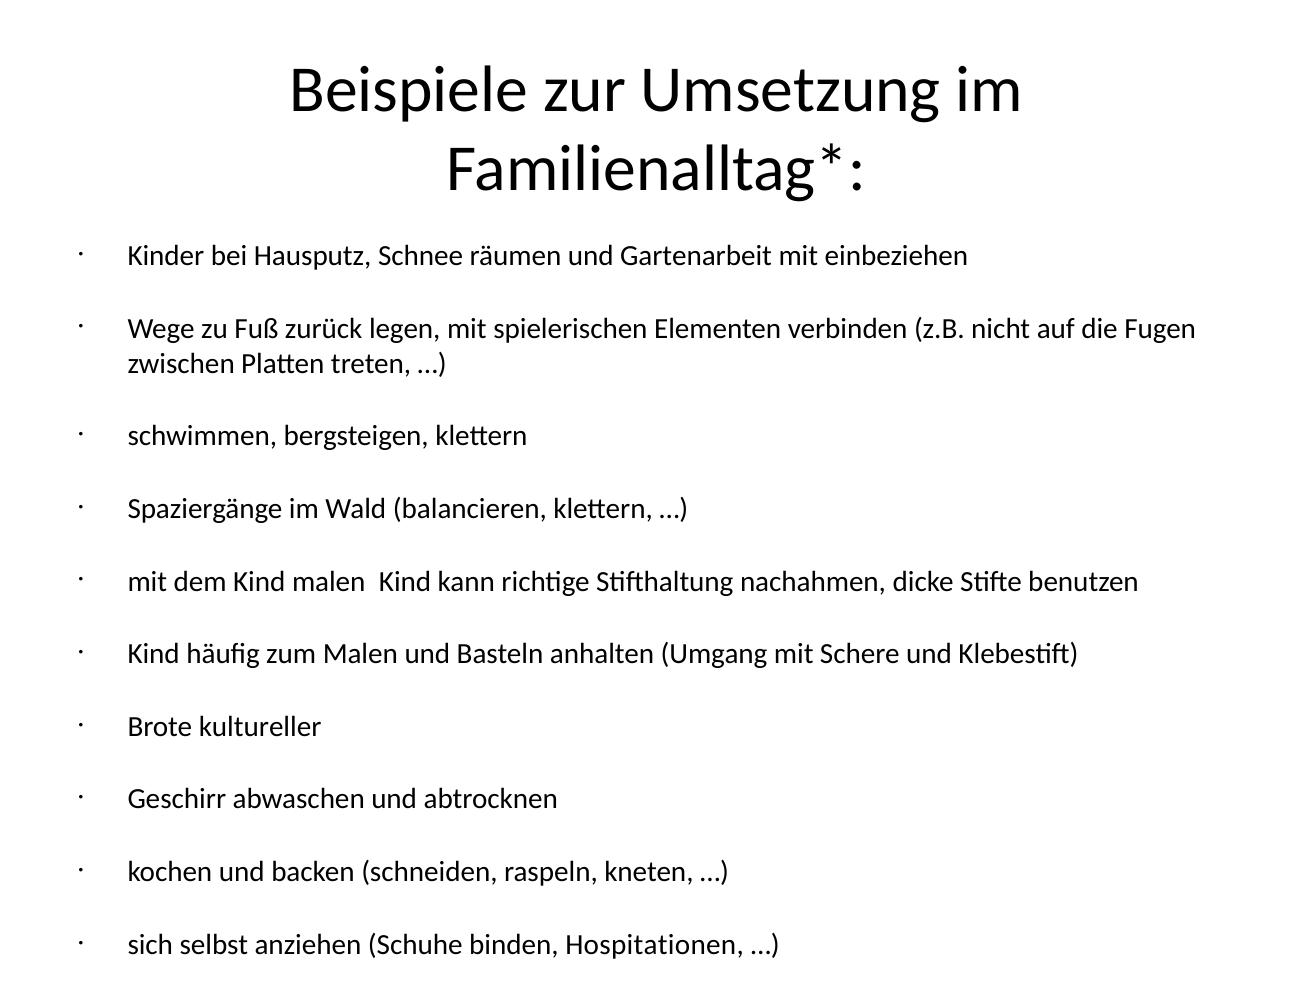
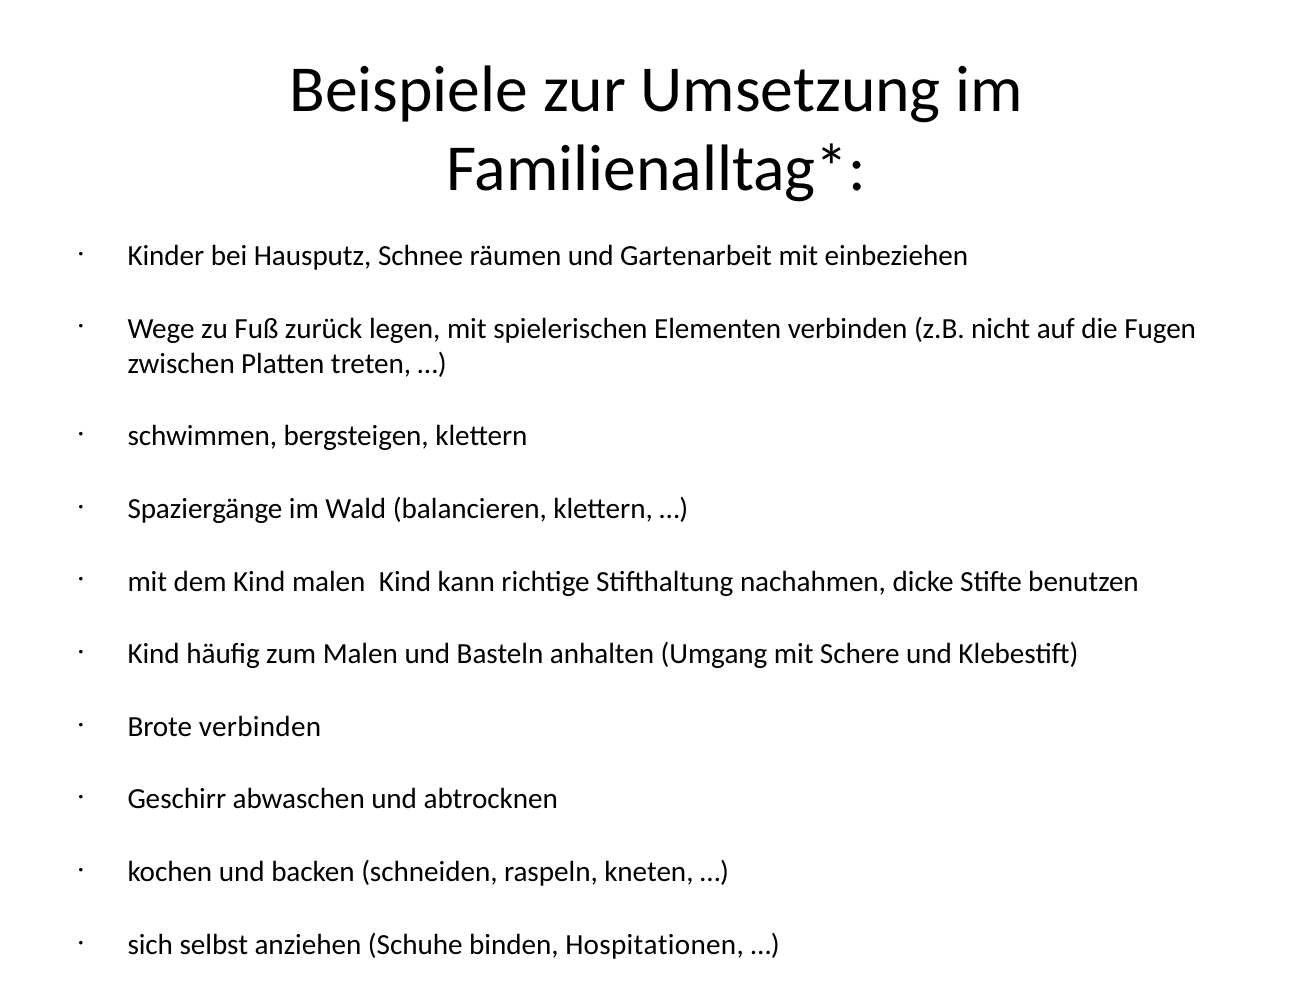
Brote kultureller: kultureller -> verbinden
